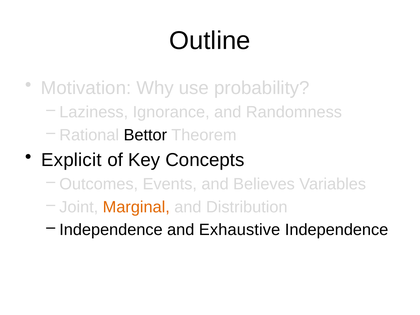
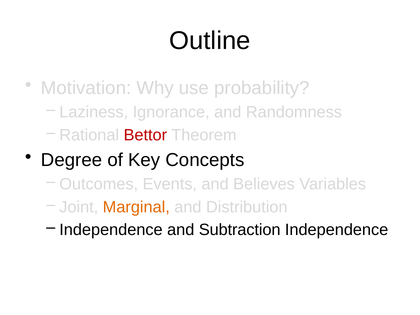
Bettor colour: black -> red
Explicit: Explicit -> Degree
Exhaustive: Exhaustive -> Subtraction
